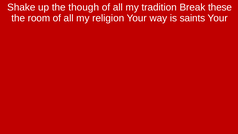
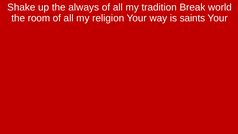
though: though -> always
these: these -> world
